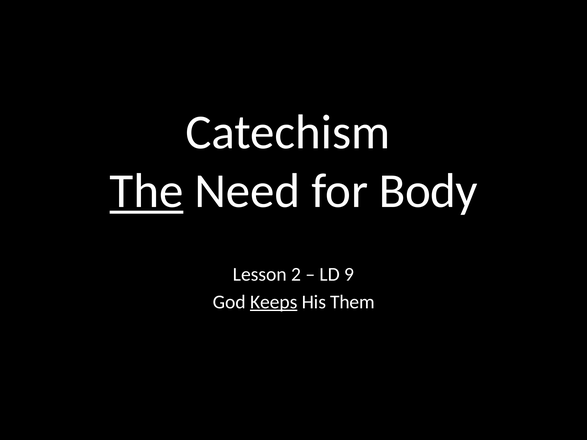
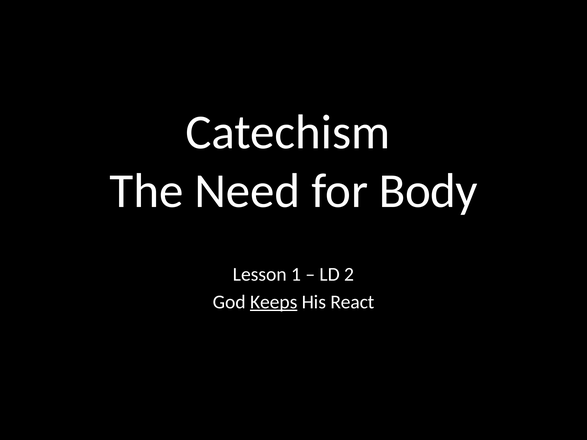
The underline: present -> none
2: 2 -> 1
9: 9 -> 2
Them: Them -> React
